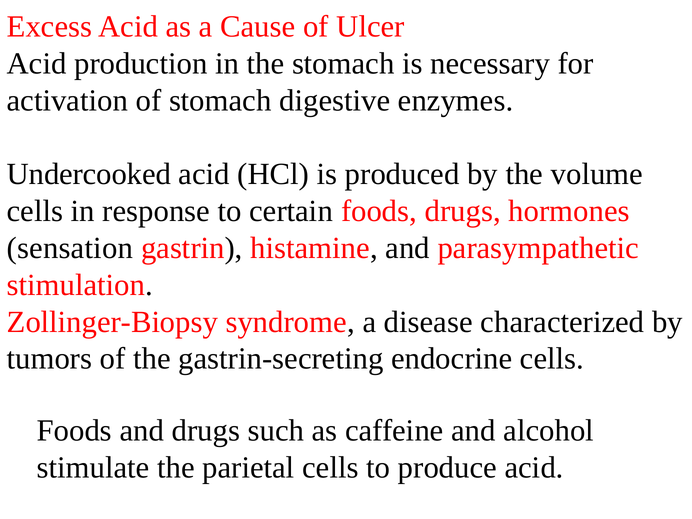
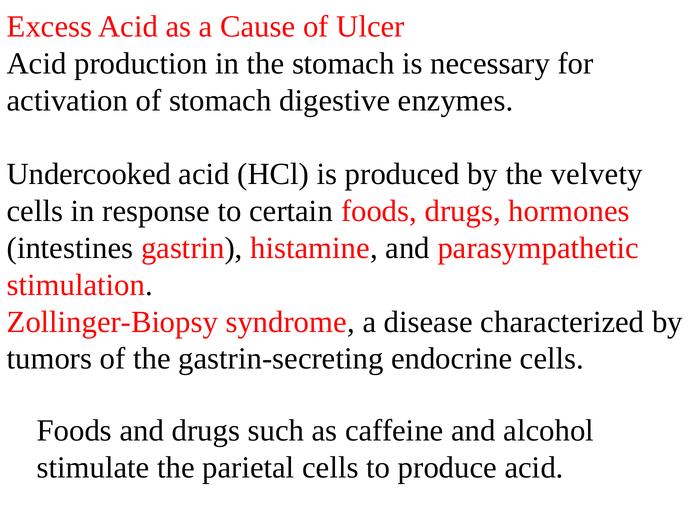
volume: volume -> velvety
sensation: sensation -> intestines
